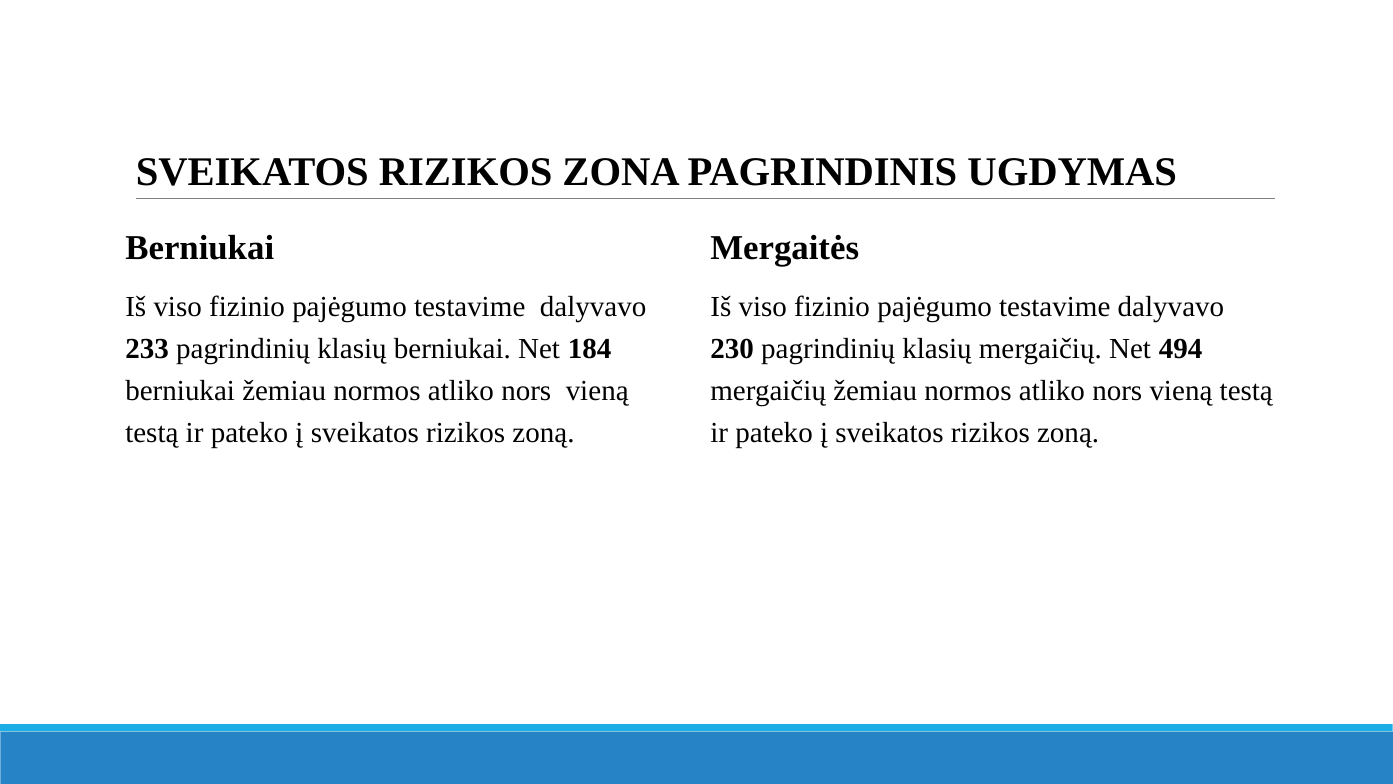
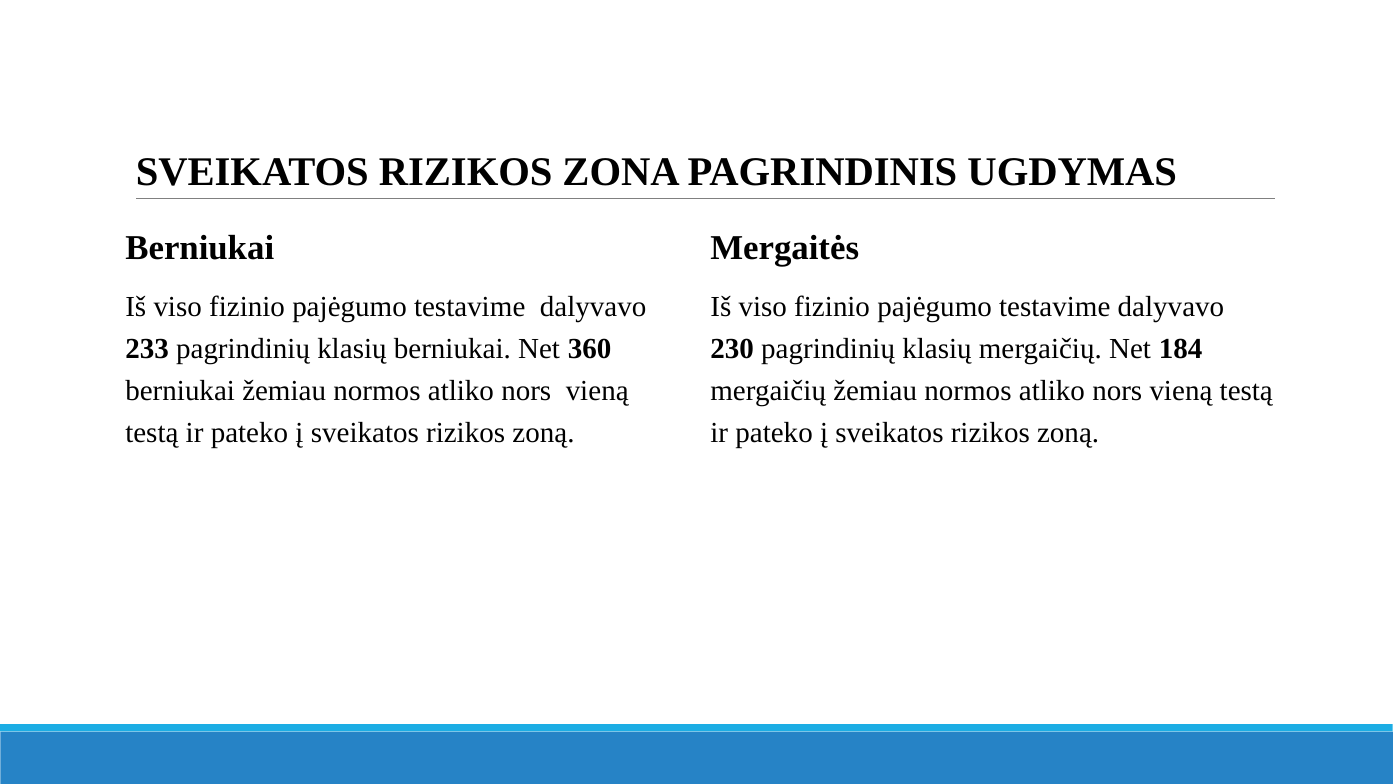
184: 184 -> 360
494: 494 -> 184
